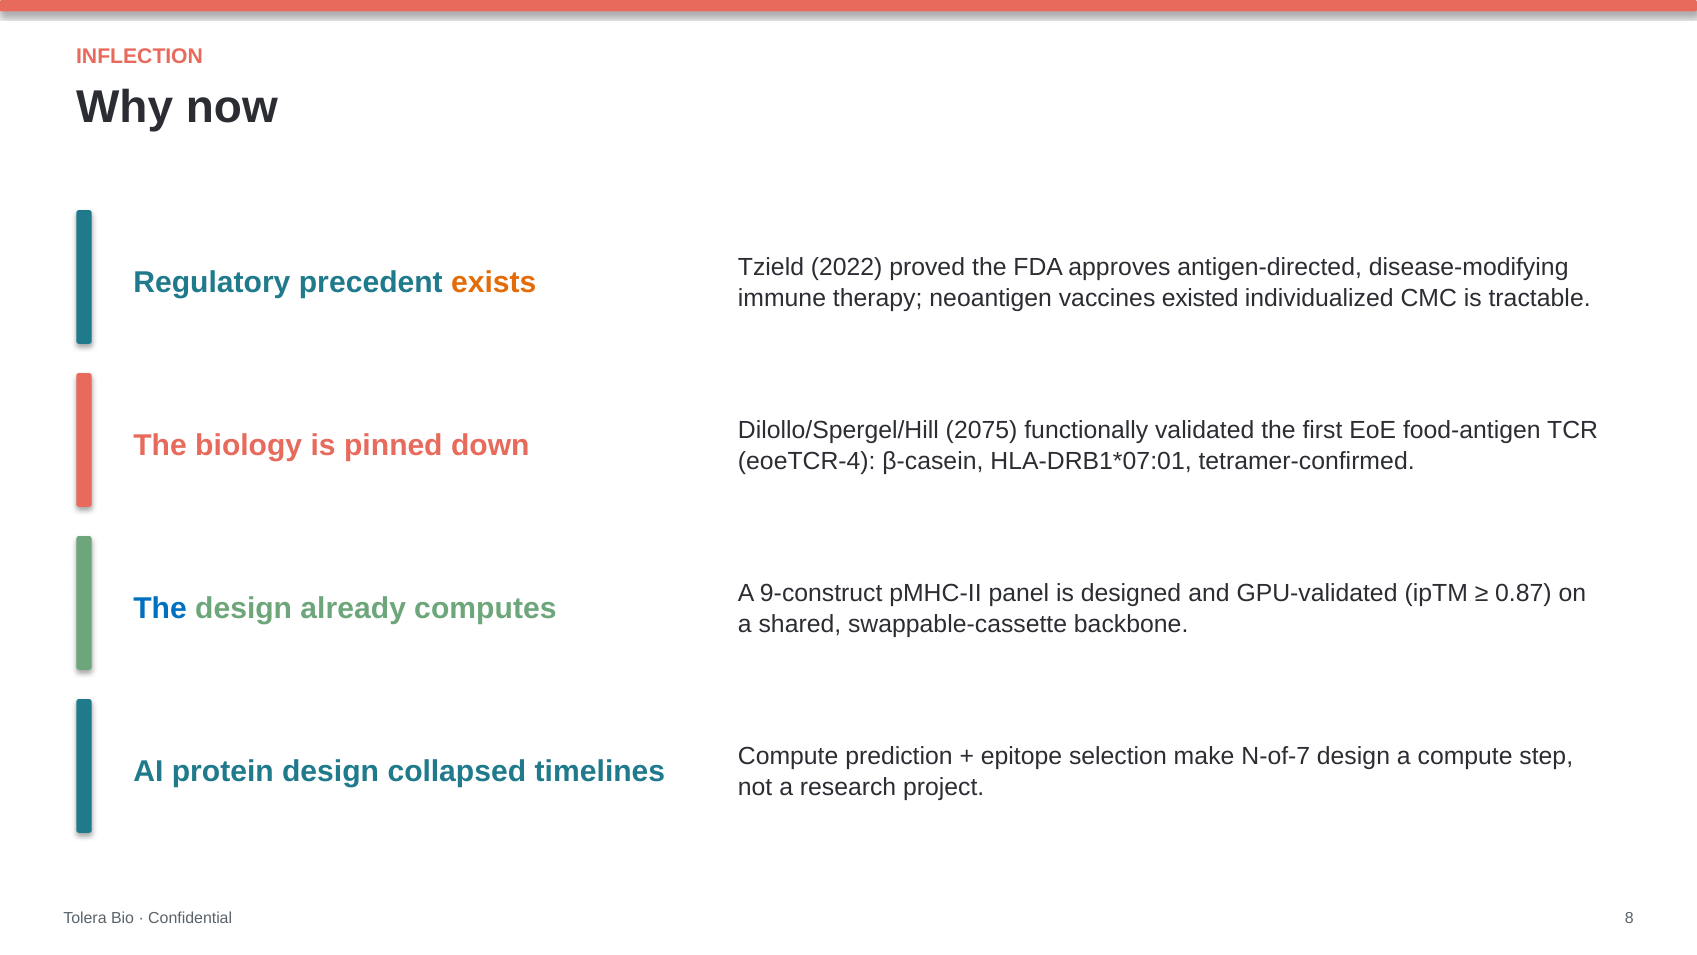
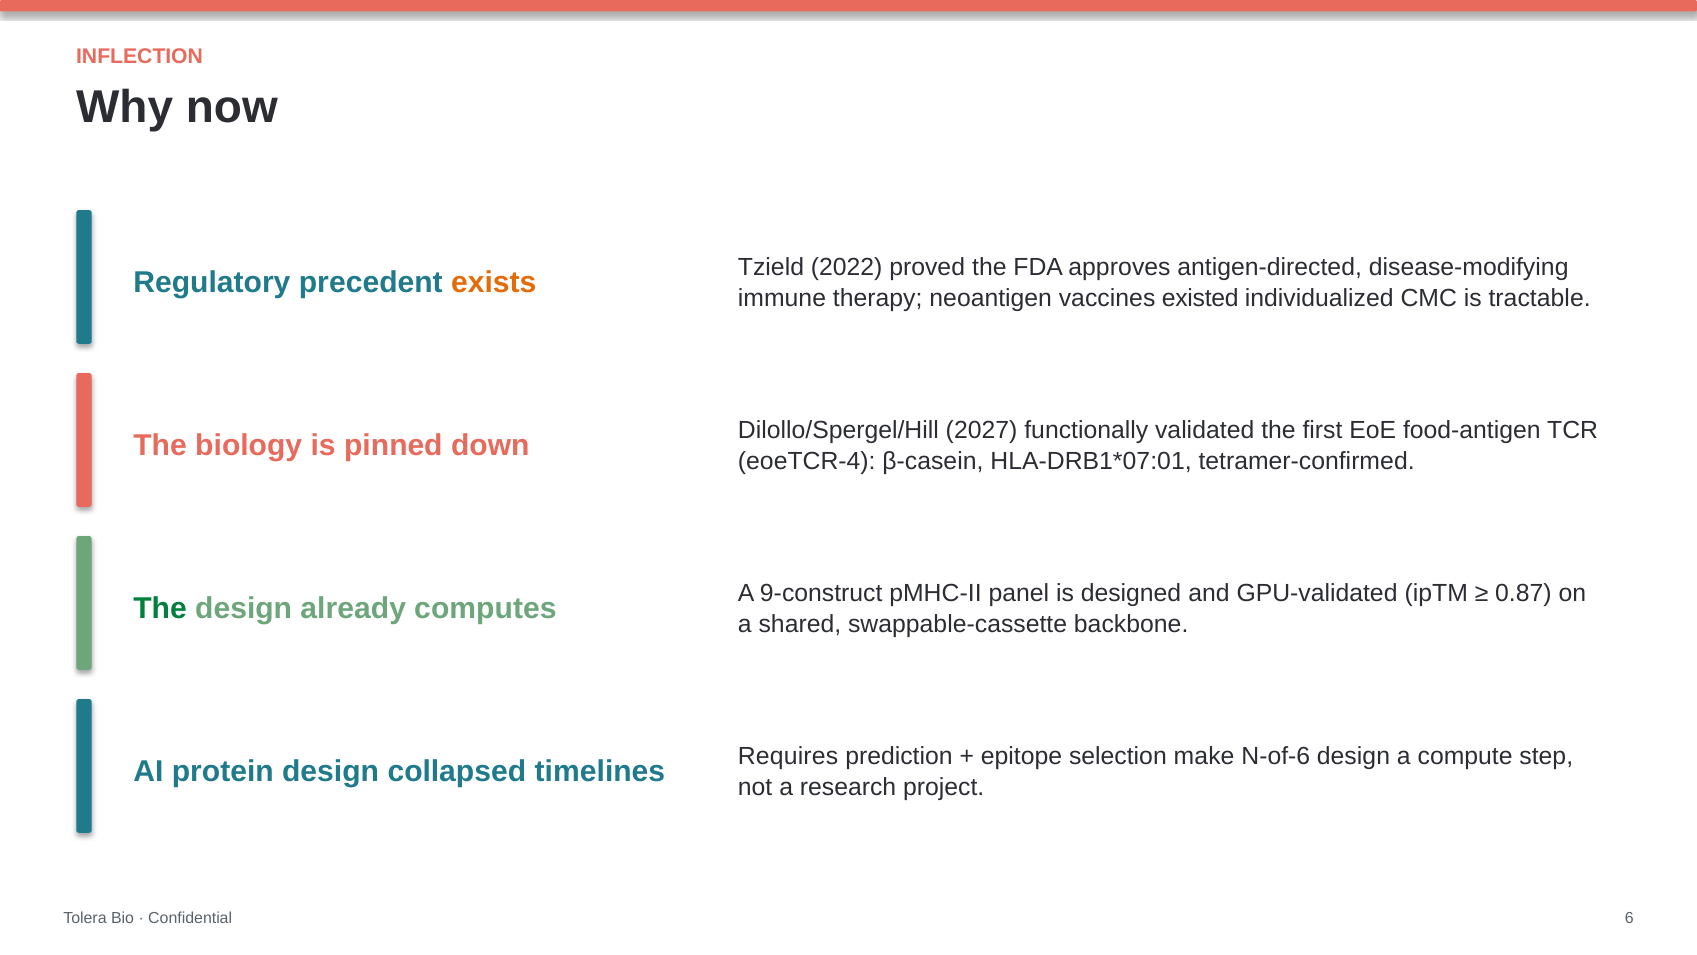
2075: 2075 -> 2027
The at (160, 608) colour: blue -> green
Compute at (788, 756): Compute -> Requires
N-of-7: N-of-7 -> N-of-6
8: 8 -> 6
